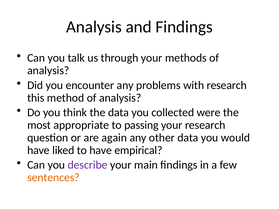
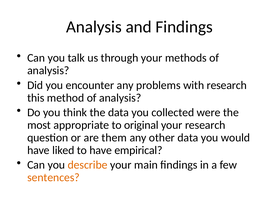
passing: passing -> original
again: again -> them
describe colour: purple -> orange
